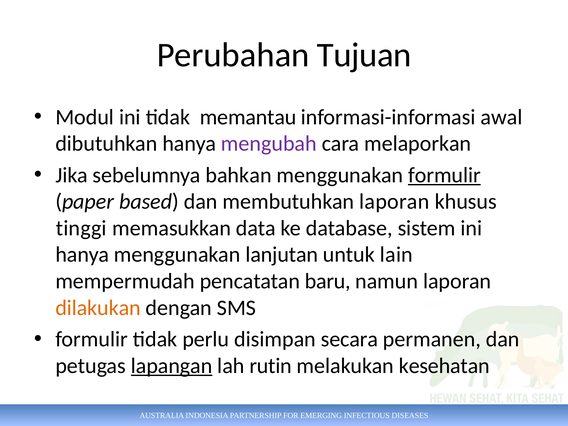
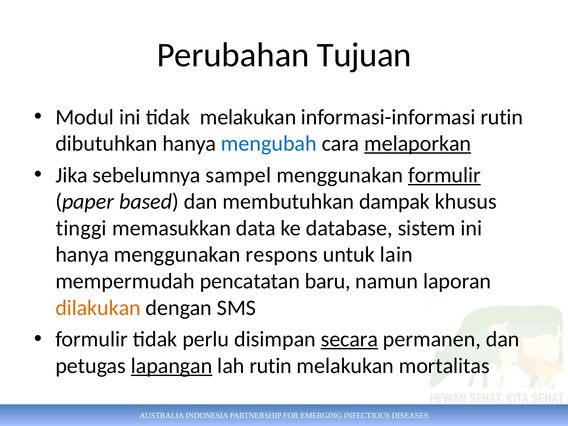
tidak memantau: memantau -> melakukan
informasi-informasi awal: awal -> rutin
mengubah colour: purple -> blue
melaporkan underline: none -> present
bahkan: bahkan -> sampel
membutuhkan laporan: laporan -> dampak
lanjutan: lanjutan -> respons
secara underline: none -> present
kesehatan: kesehatan -> mortalitas
